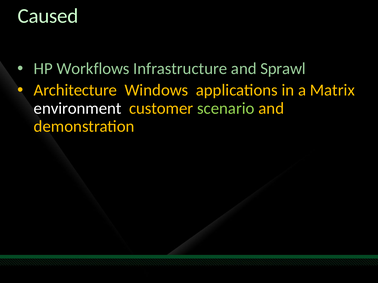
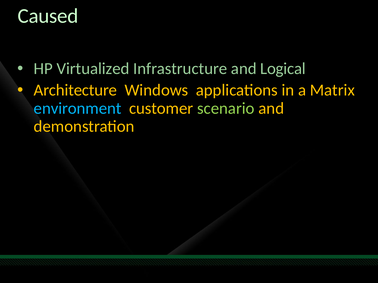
Workflows: Workflows -> Virtualized
Sprawl: Sprawl -> Logical
environment colour: white -> light blue
